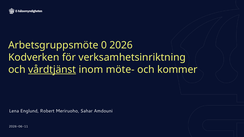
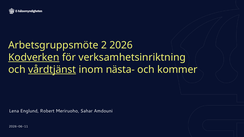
0: 0 -> 2
Kodverken underline: none -> present
möte-: möte- -> nästa-
